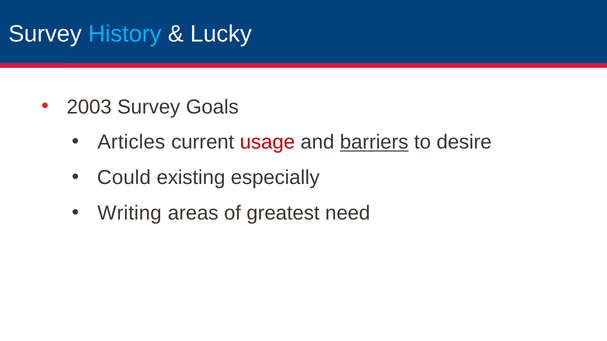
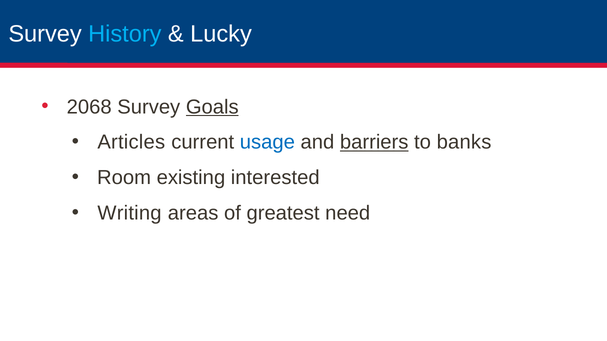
2003: 2003 -> 2068
Goals underline: none -> present
usage colour: red -> blue
desire: desire -> banks
Could: Could -> Room
especially: especially -> interested
